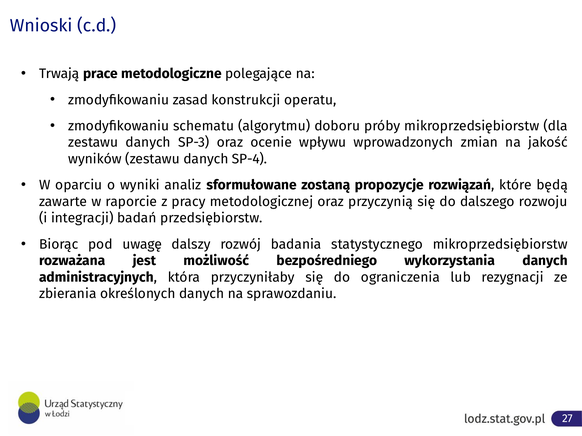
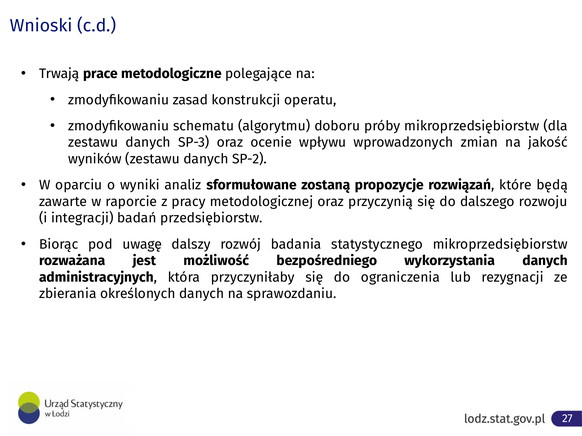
SP-4: SP-4 -> SP-2
